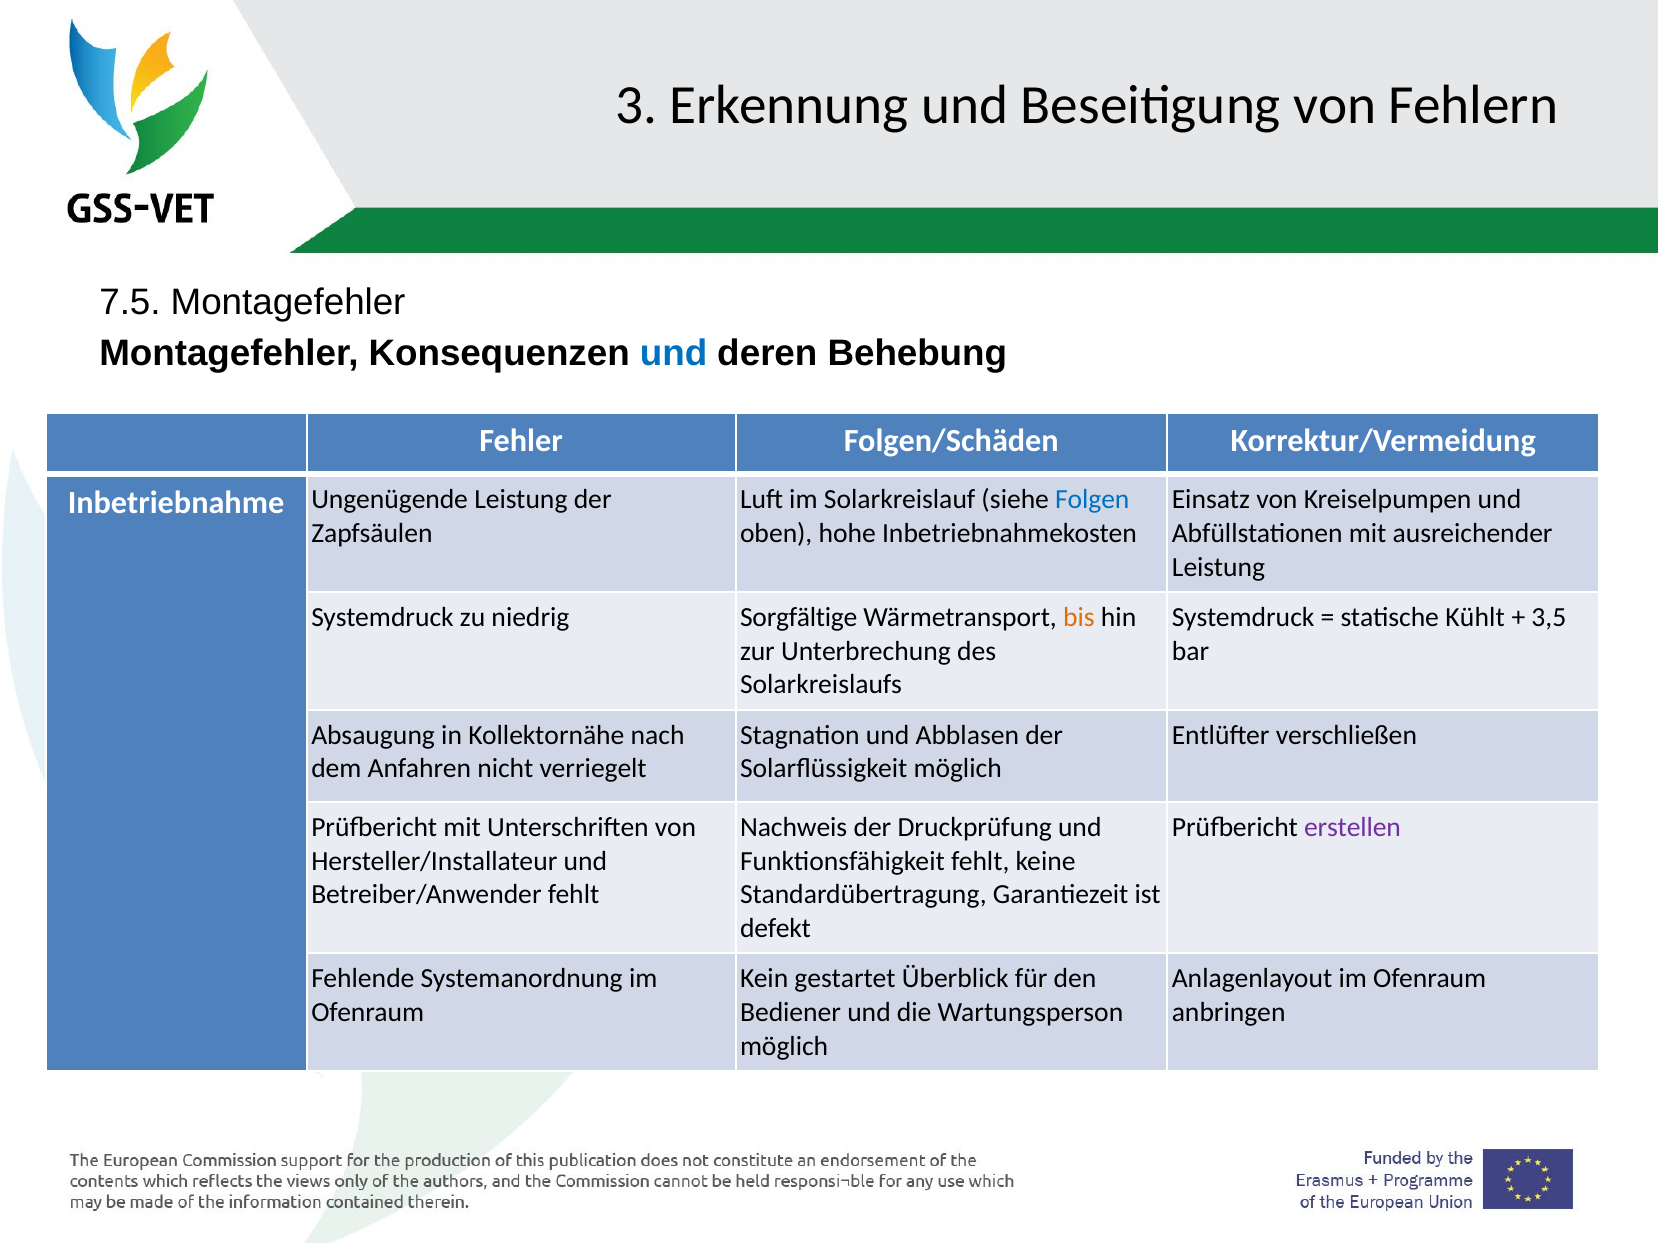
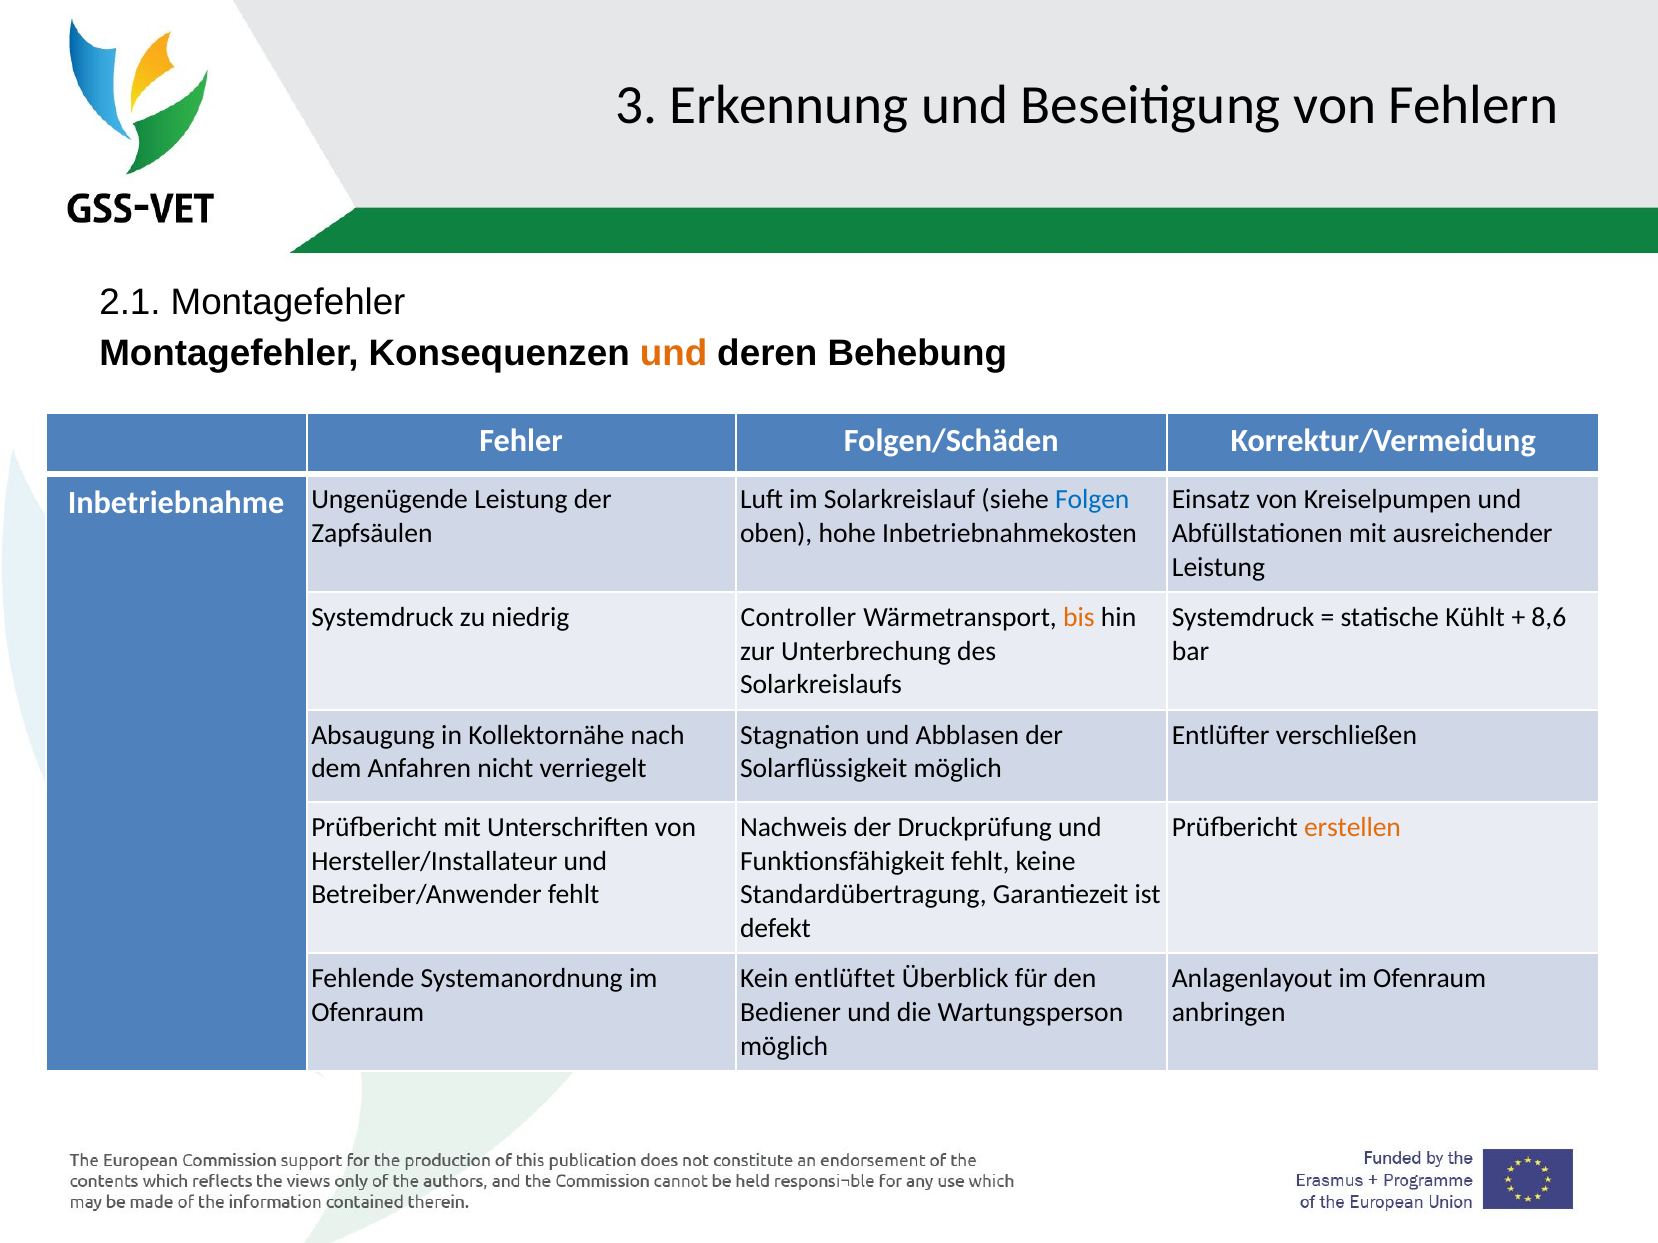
7.5: 7.5 -> 2.1
und at (674, 354) colour: blue -> orange
Sorgfältige: Sorgfältige -> Controller
3,5: 3,5 -> 8,6
erstellen colour: purple -> orange
gestartet: gestartet -> entlüftet
